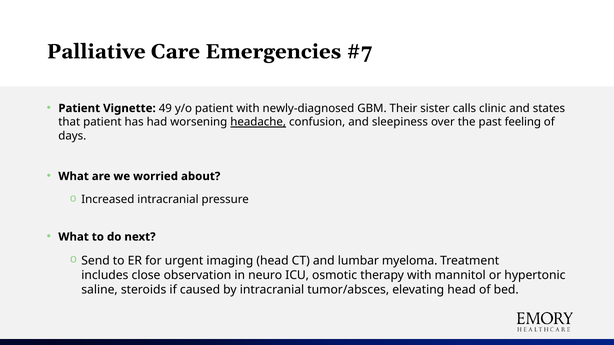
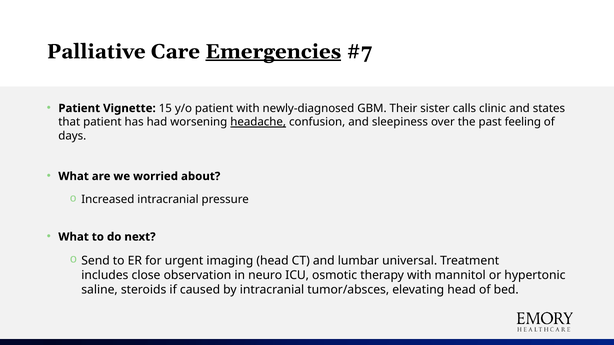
Emergencies underline: none -> present
49: 49 -> 15
myeloma: myeloma -> universal
